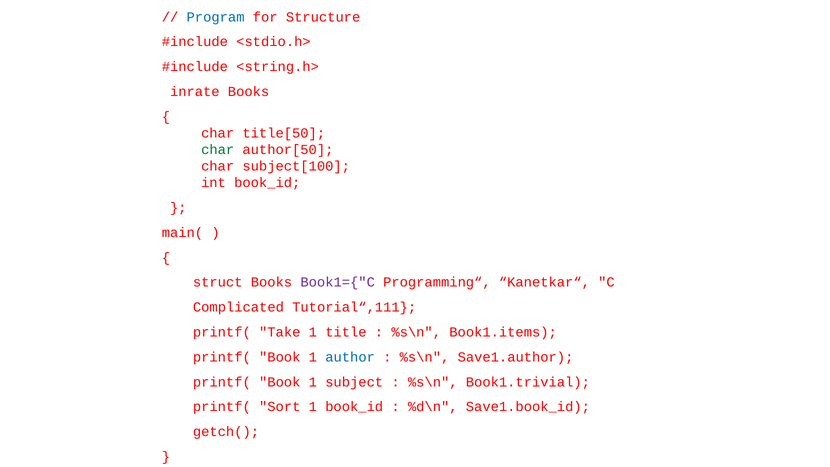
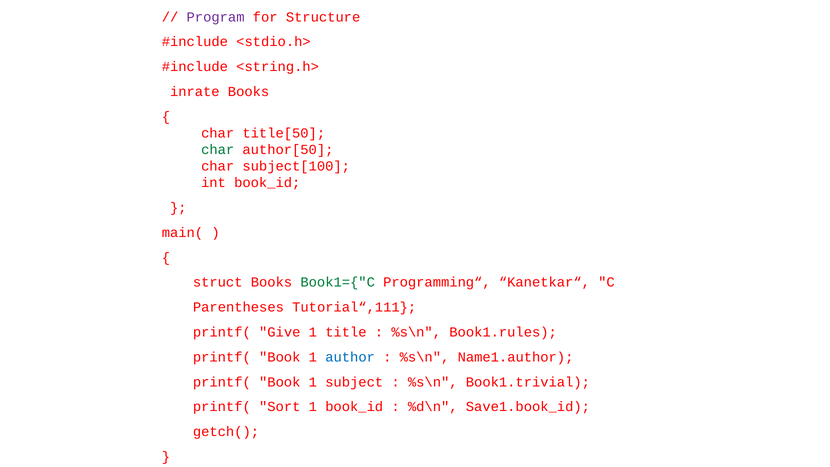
Program colour: blue -> purple
Book1={"C colour: purple -> green
Complicated: Complicated -> Parentheses
Take: Take -> Give
Book1.items: Book1.items -> Book1.rules
Save1.author: Save1.author -> Name1.author
